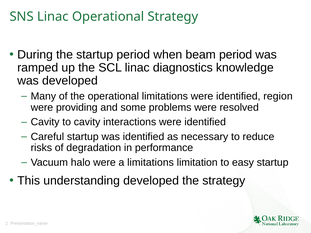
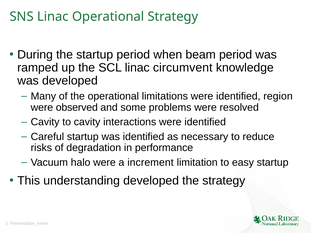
diagnostics: diagnostics -> circumvent
providing: providing -> observed
a limitations: limitations -> increment
